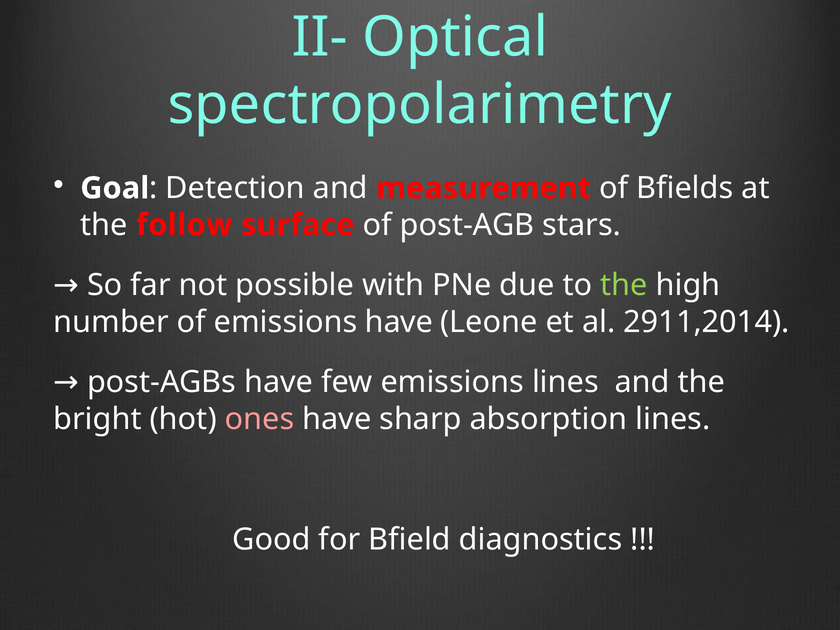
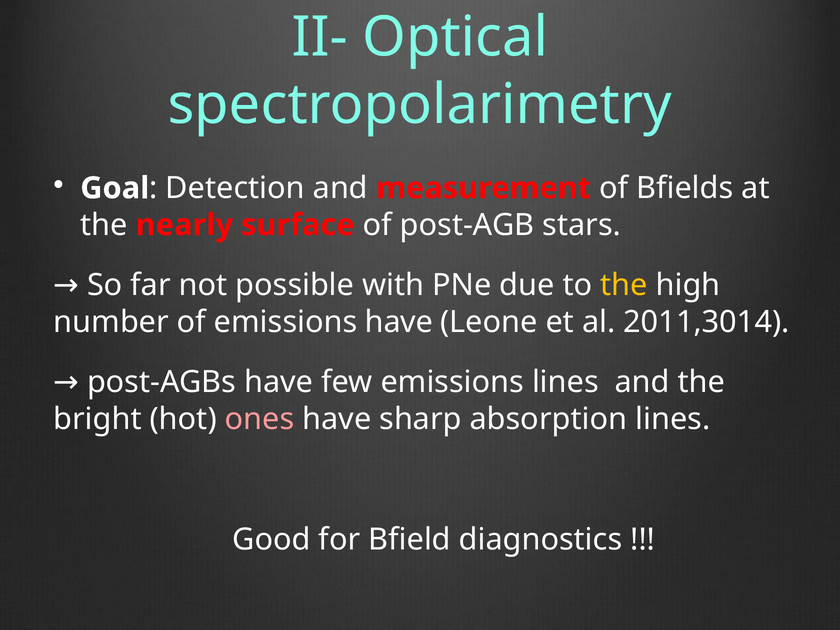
follow: follow -> nearly
the at (624, 285) colour: light green -> yellow
2911,2014: 2911,2014 -> 2011,3014
